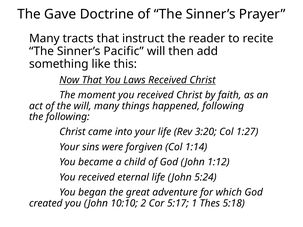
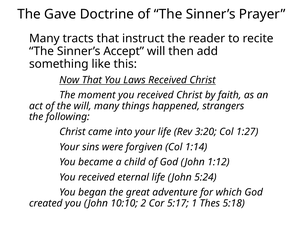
Pacific: Pacific -> Accept
happened following: following -> strangers
